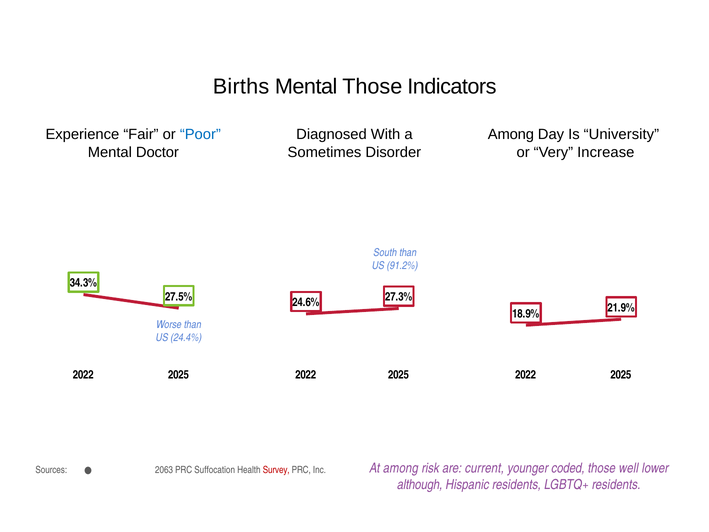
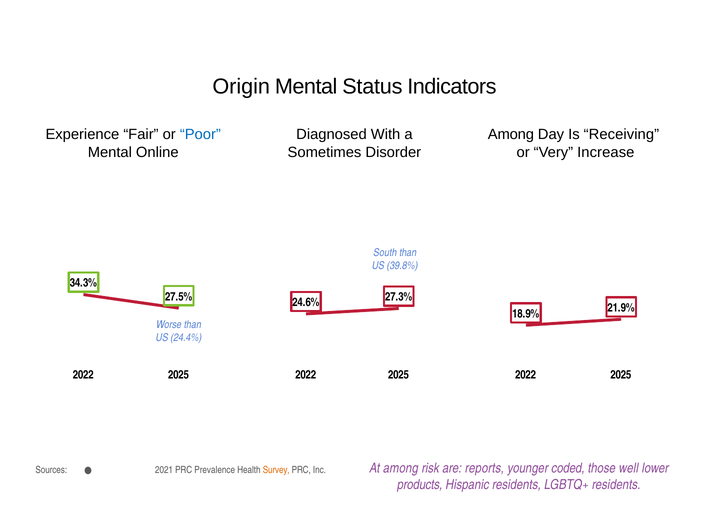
Births: Births -> Origin
Mental Those: Those -> Status
University: University -> Receiving
Doctor: Doctor -> Online
91.2%: 91.2% -> 39.8%
current: current -> reports
2063: 2063 -> 2021
Suffocation: Suffocation -> Prevalence
Survey colour: red -> orange
although: although -> products
